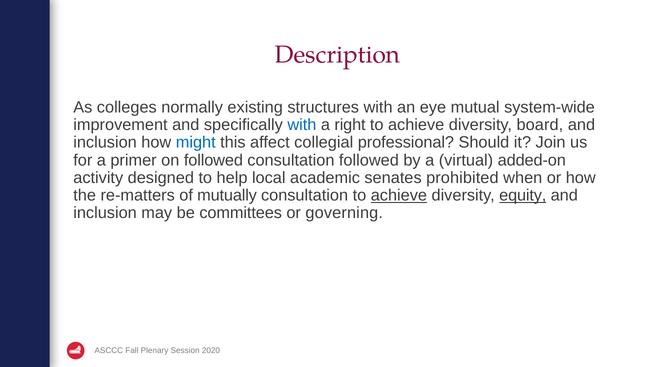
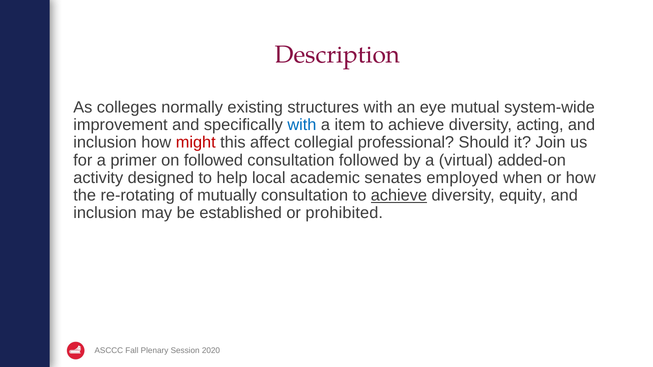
right: right -> item
board: board -> acting
might colour: blue -> red
prohibited: prohibited -> employed
re-matters: re-matters -> re-rotating
equity underline: present -> none
committees: committees -> established
governing: governing -> prohibited
